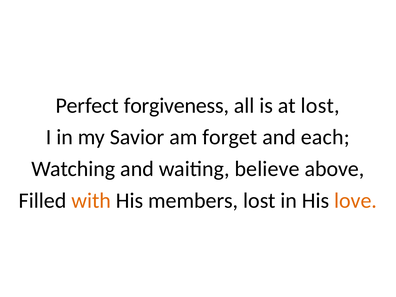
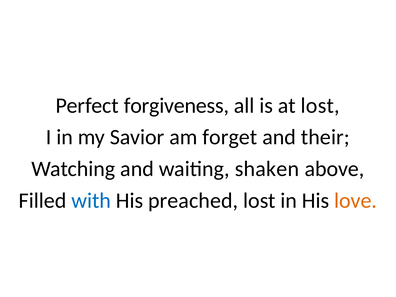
each: each -> their
believe: believe -> shaken
with colour: orange -> blue
members: members -> preached
